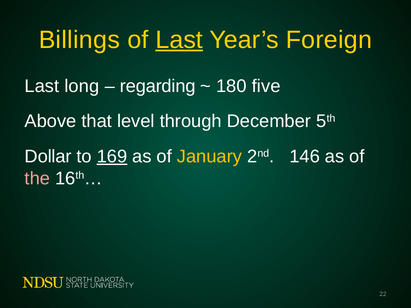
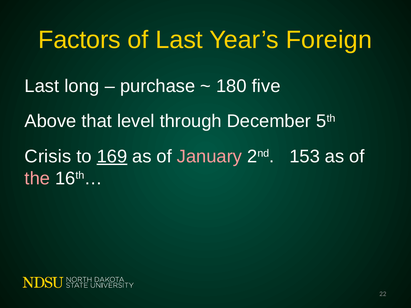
Billings: Billings -> Factors
Last at (179, 40) underline: present -> none
regarding: regarding -> purchase
Dollar: Dollar -> Crisis
January colour: yellow -> pink
146: 146 -> 153
